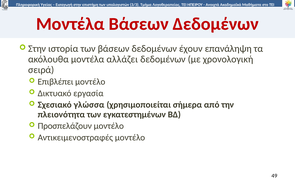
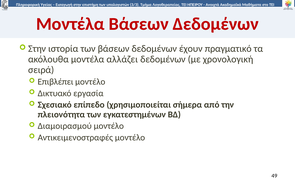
επανάληψη: επανάληψη -> πραγματικό
γλώσσα: γλώσσα -> επίπεδο
Προσπελάζουν: Προσπελάζουν -> Διαμοιρασμού
